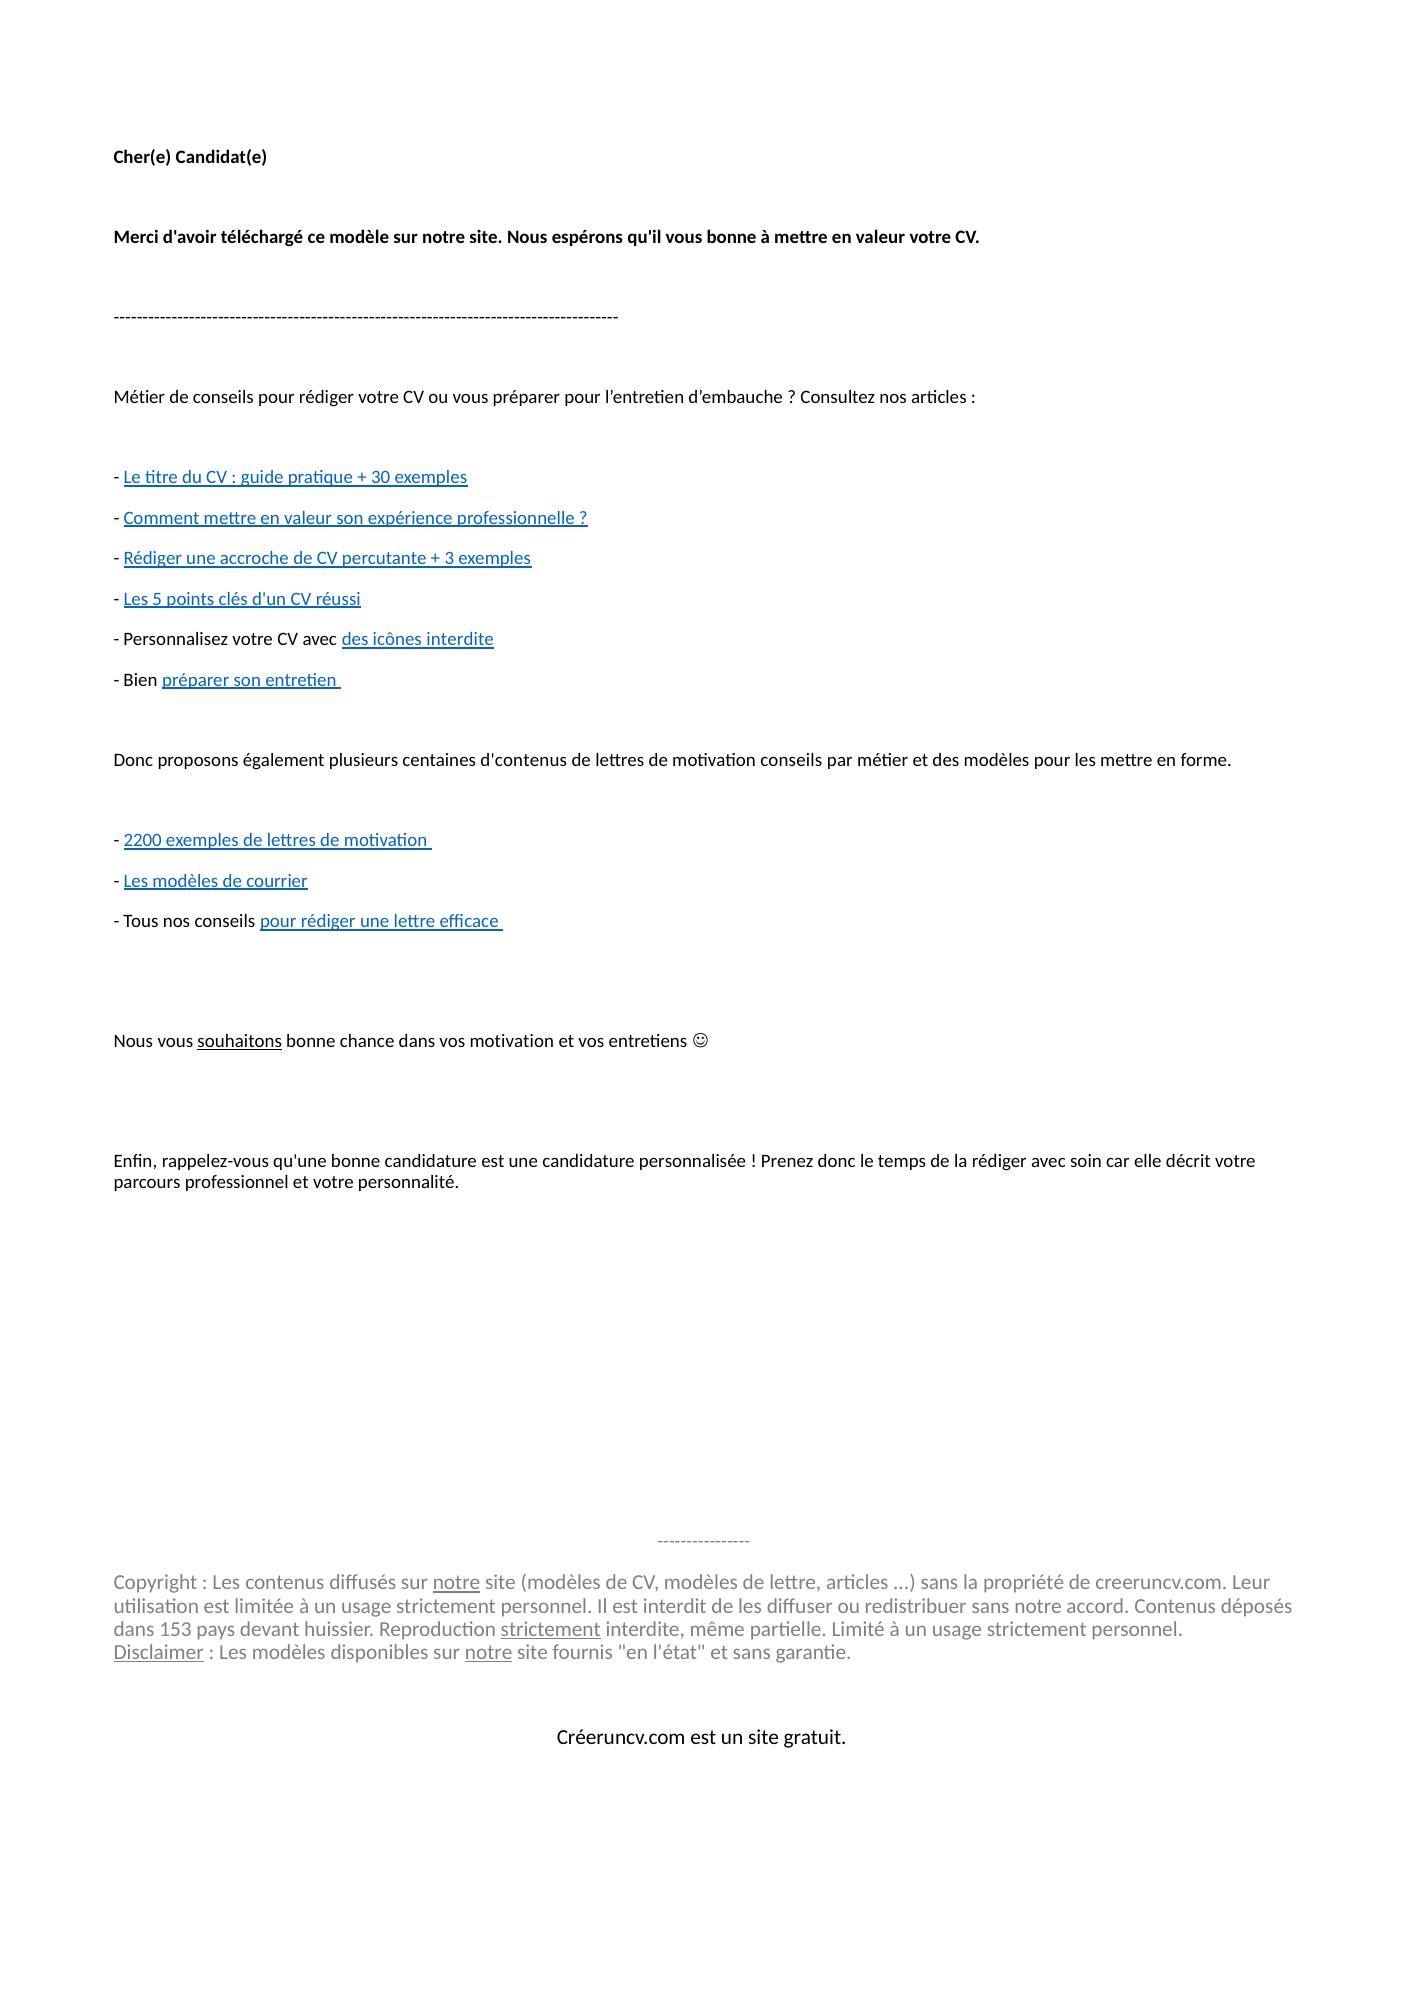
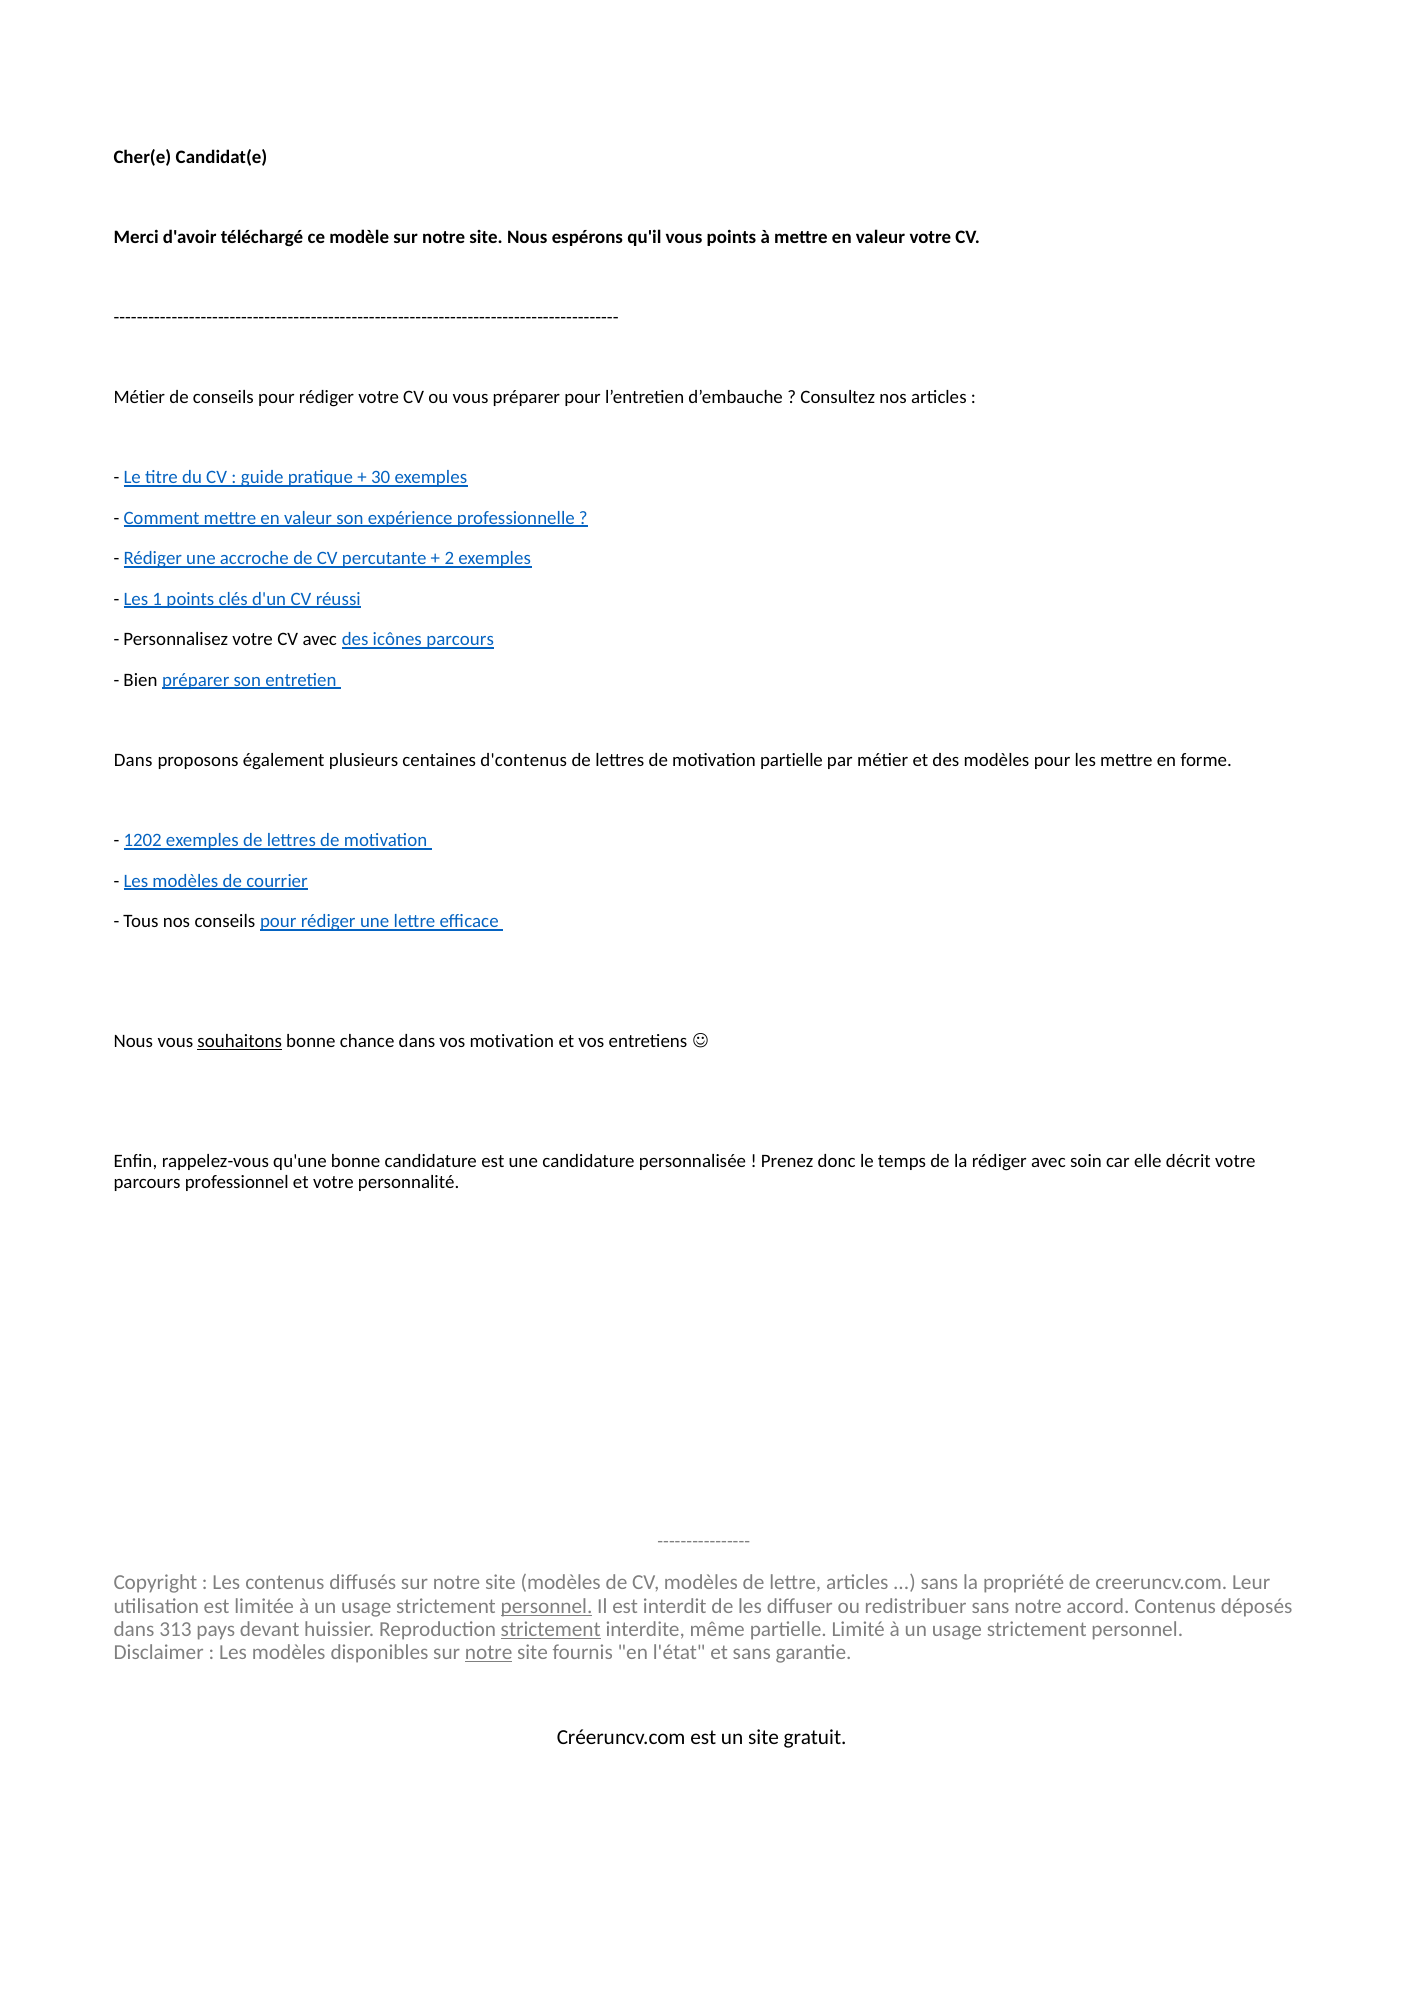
vous bonne: bonne -> points
3: 3 -> 2
5: 5 -> 1
icônes interdite: interdite -> parcours
Donc at (133, 760): Donc -> Dans
motivation conseils: conseils -> partielle
2200: 2200 -> 1202
notre at (457, 1582) underline: present -> none
personnel at (547, 1605) underline: none -> present
153: 153 -> 313
Disclaimer underline: present -> none
